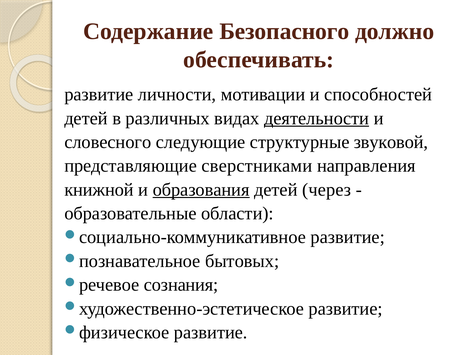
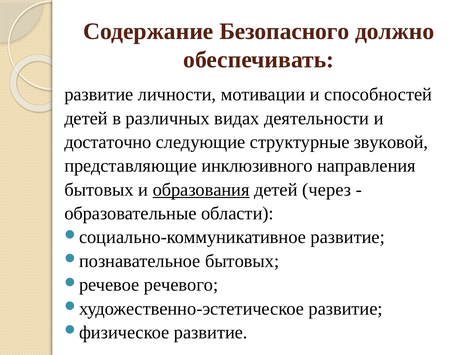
деятельности underline: present -> none
словесного: словесного -> достаточно
сверстниками: сверстниками -> инклюзивного
книжной at (99, 190): книжной -> бытовых
сознания: сознания -> речевого
